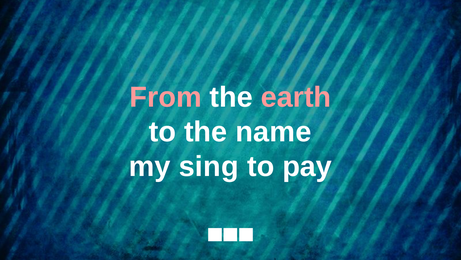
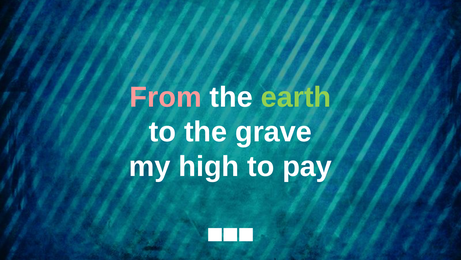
earth colour: pink -> light green
name: name -> grave
sing: sing -> high
